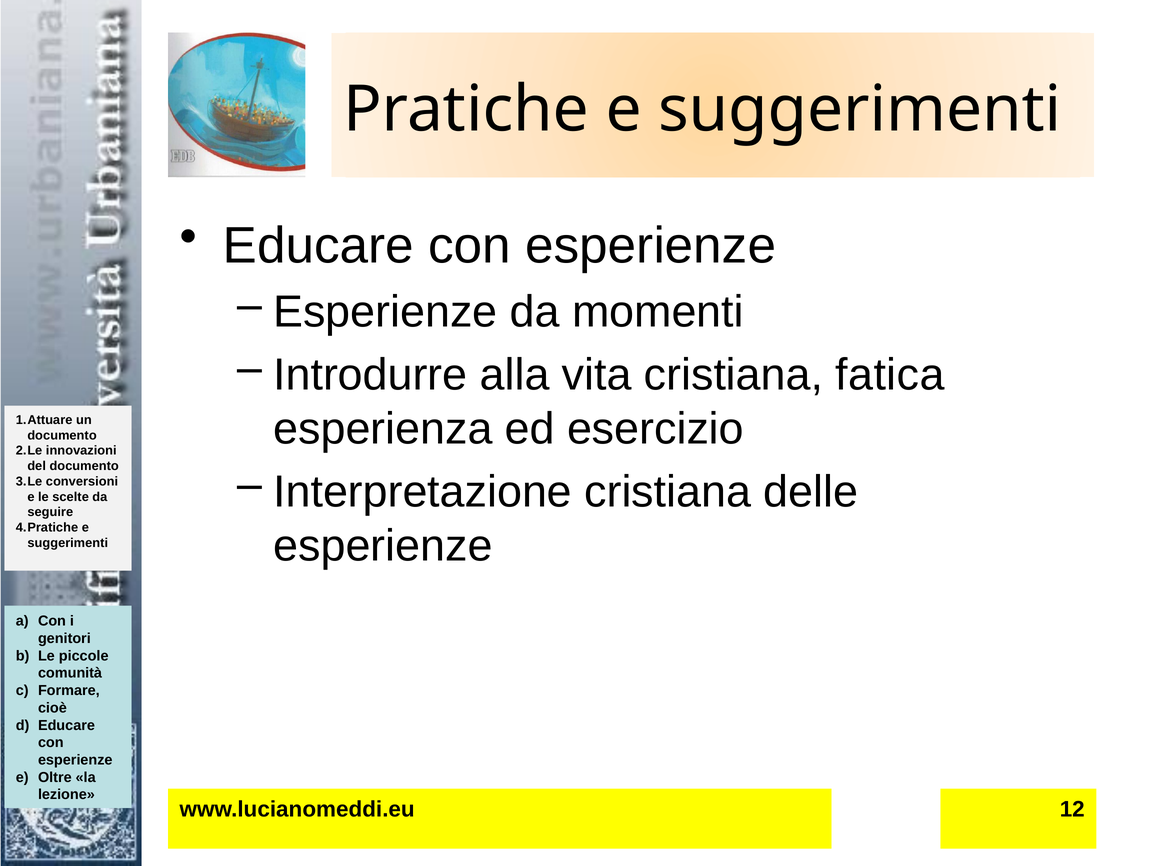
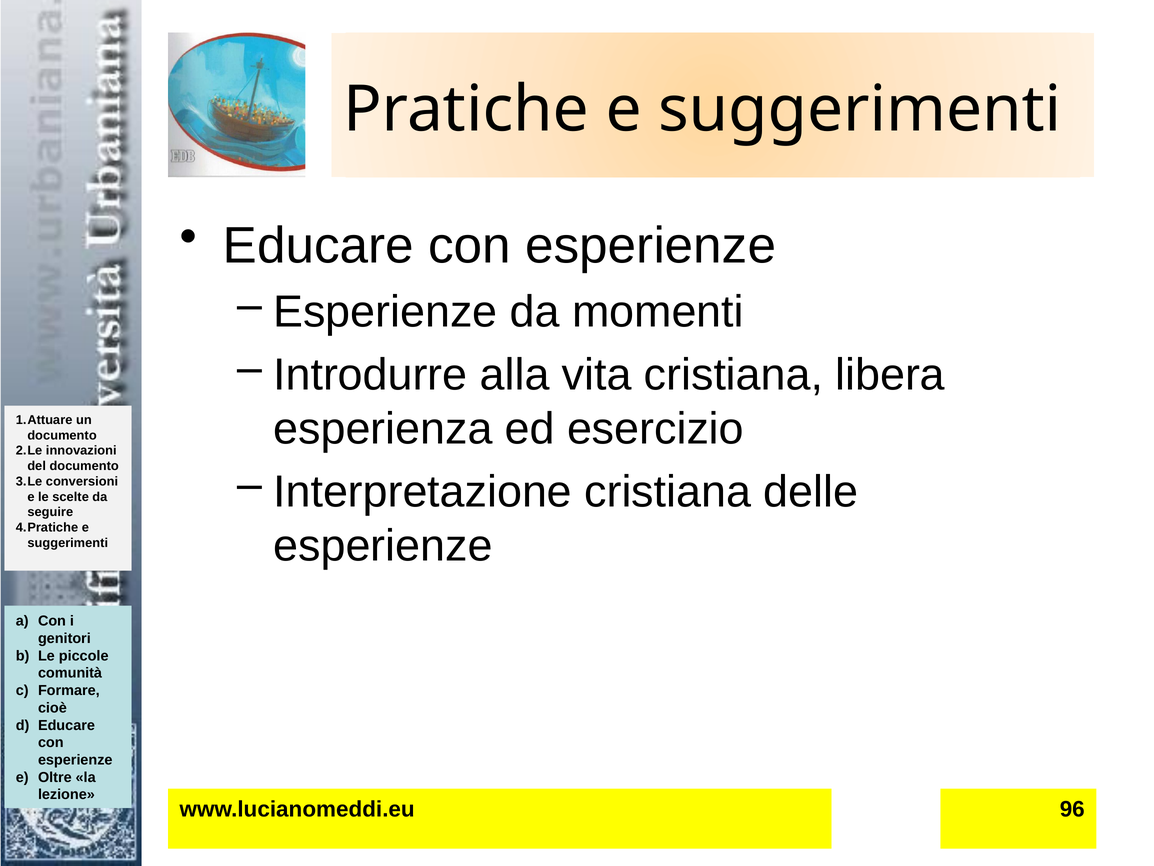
fatica: fatica -> libera
12: 12 -> 96
